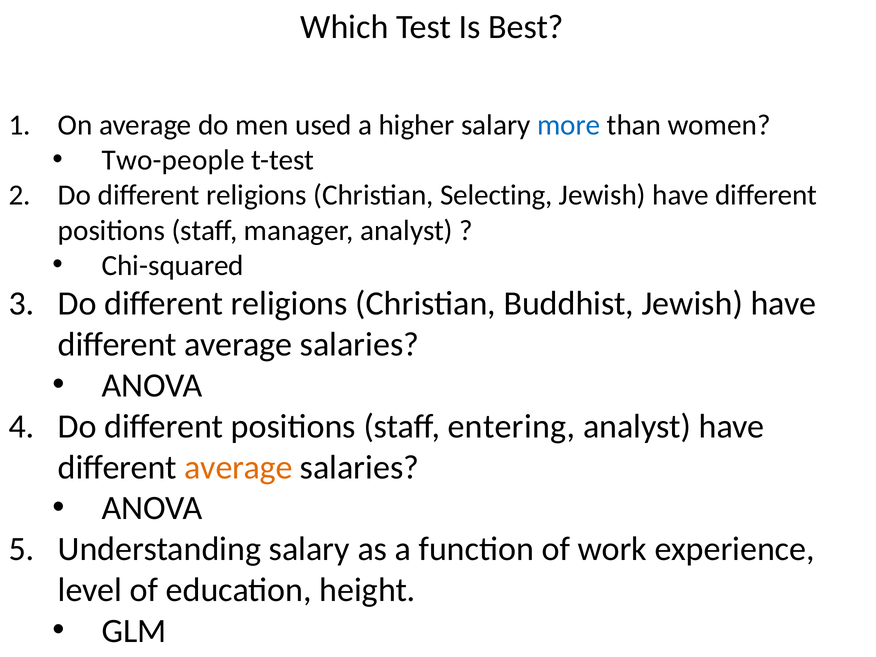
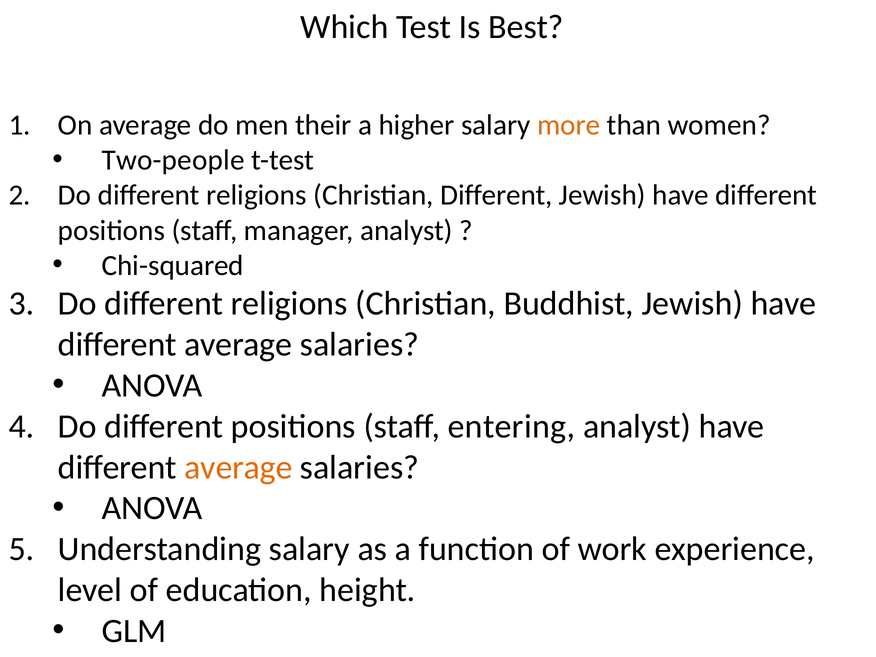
used: used -> their
more colour: blue -> orange
Christian Selecting: Selecting -> Different
